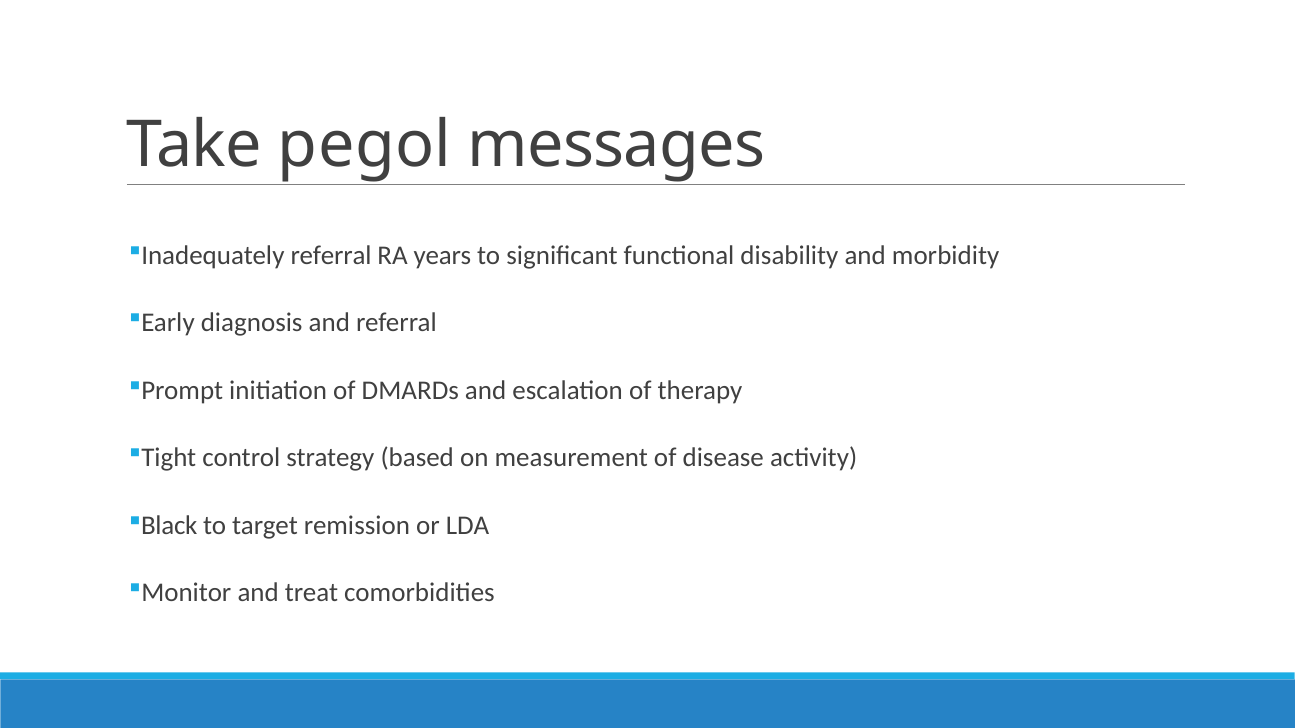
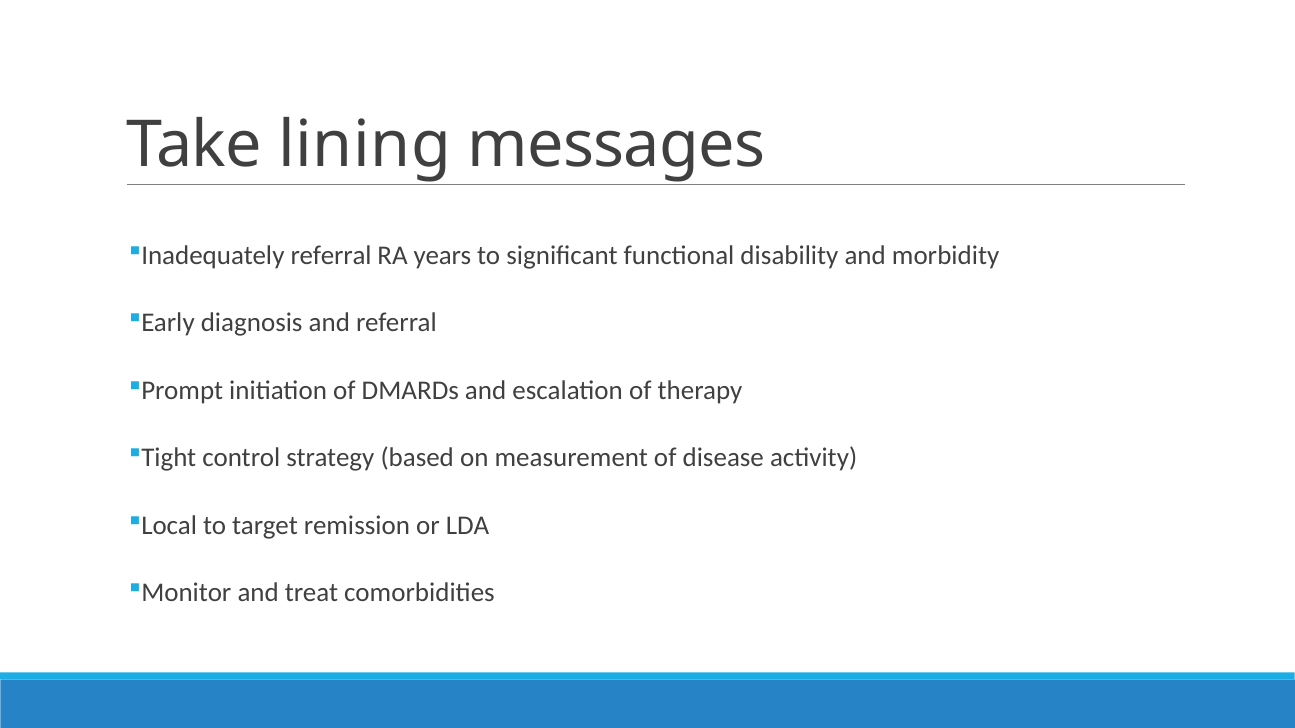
pegol: pegol -> lining
Black: Black -> Local
